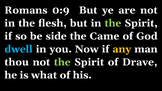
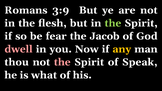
0:9: 0:9 -> 3:9
side: side -> fear
Came: Came -> Jacob
dwell colour: light blue -> pink
the at (62, 62) colour: light green -> pink
Drave: Drave -> Speak
